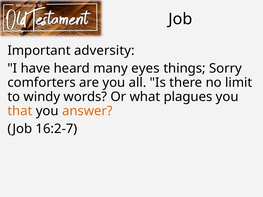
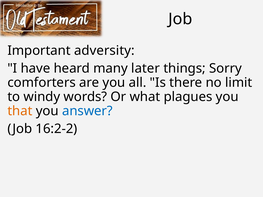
eyes: eyes -> later
answer colour: orange -> blue
16:2-7: 16:2-7 -> 16:2-2
